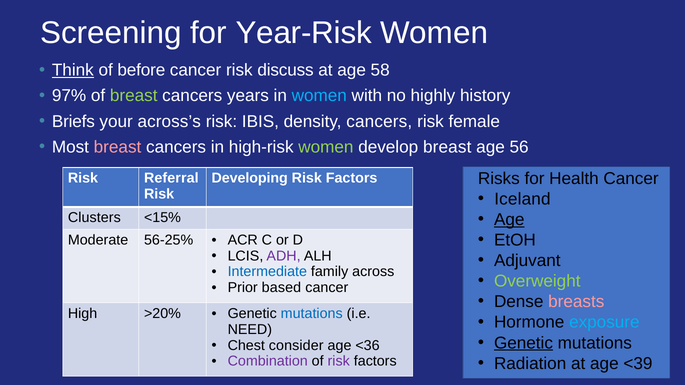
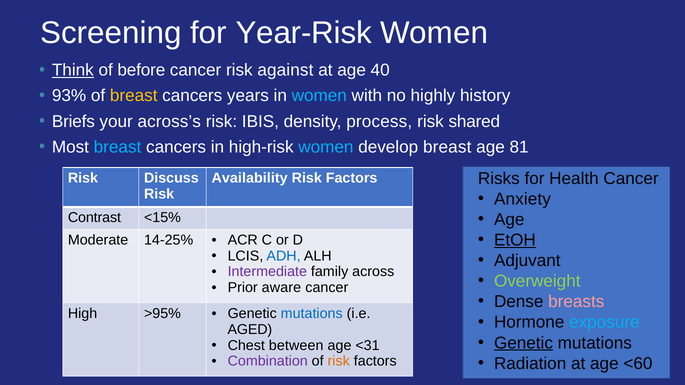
discuss: discuss -> against
58: 58 -> 40
97%: 97% -> 93%
breast at (134, 96) colour: light green -> yellow
density cancers: cancers -> process
female: female -> shared
breast at (118, 147) colour: pink -> light blue
women at (326, 147) colour: light green -> light blue
56: 56 -> 81
Referral: Referral -> Discuss
Developing: Developing -> Availability
Iceland: Iceland -> Anxiety
Age at (509, 220) underline: present -> none
Clusters: Clusters -> Contrast
EtOH underline: none -> present
56-25%: 56-25% -> 14-25%
ADH colour: purple -> blue
Intermediate colour: blue -> purple
based: based -> aware
>20%: >20% -> >95%
NEED: NEED -> AGED
consider: consider -> between
<36: <36 -> <31
<39: <39 -> <60
risk at (339, 362) colour: purple -> orange
